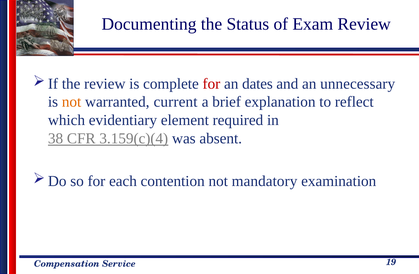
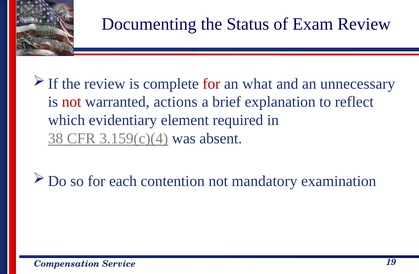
dates: dates -> what
not at (72, 102) colour: orange -> red
current: current -> actions
